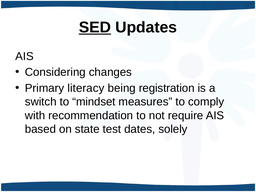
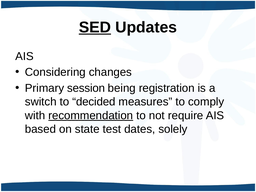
literacy: literacy -> session
mindset: mindset -> decided
recommendation underline: none -> present
